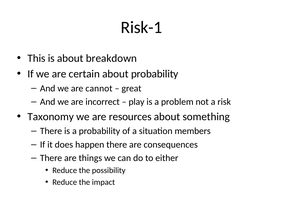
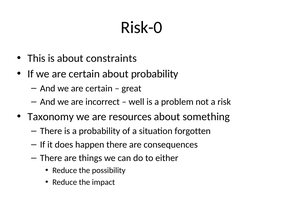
Risk-1: Risk-1 -> Risk-0
breakdown: breakdown -> constraints
And we are cannot: cannot -> certain
play: play -> well
members: members -> forgotten
